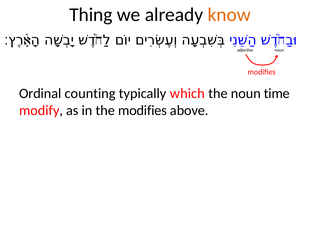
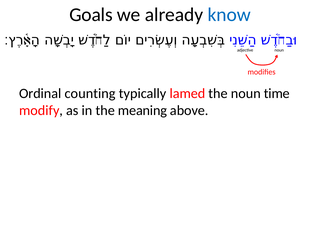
Thing: Thing -> Goals
know colour: orange -> blue
which: which -> lamed
the modifies: modifies -> meaning
